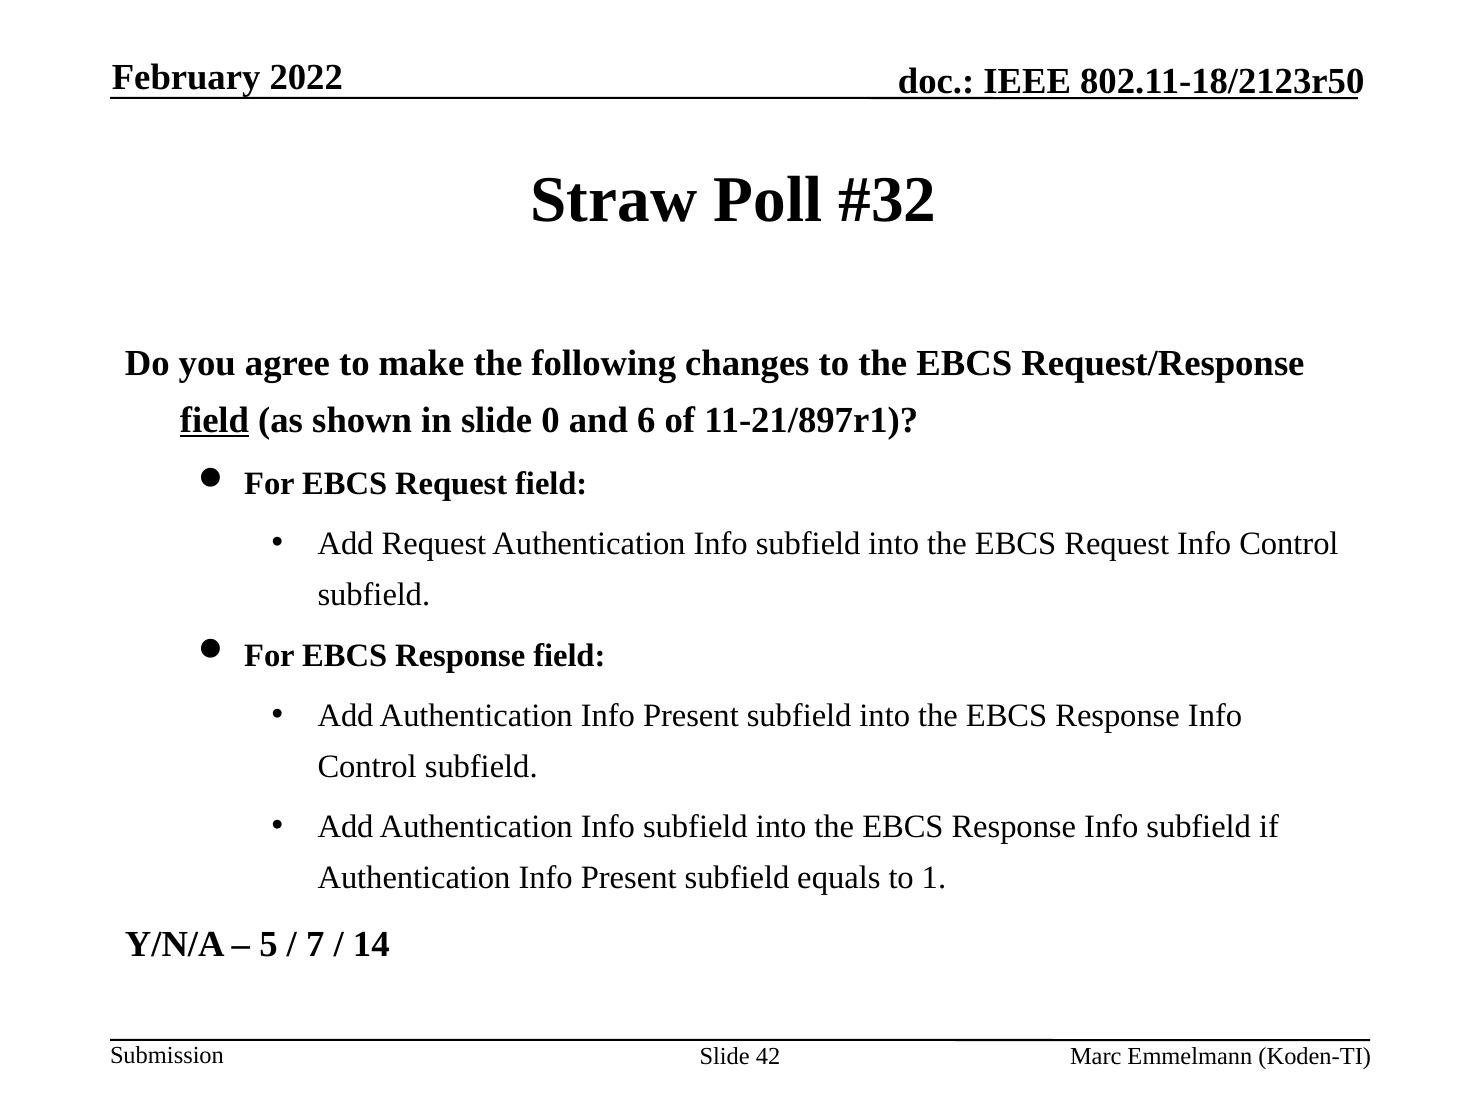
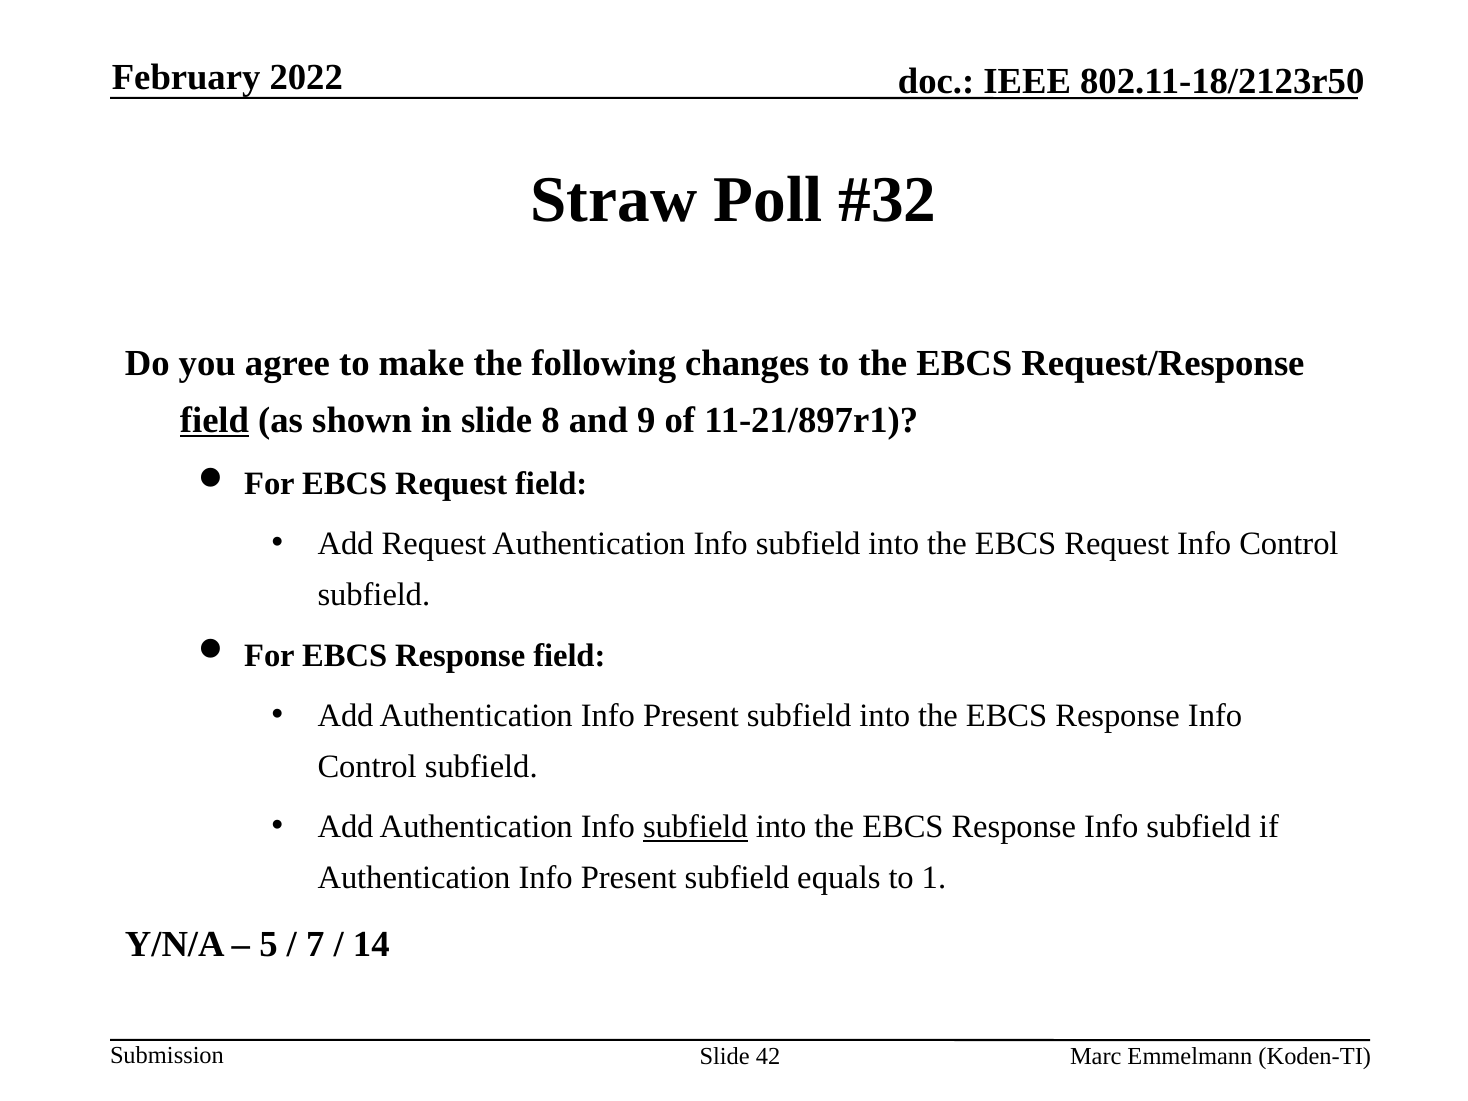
0: 0 -> 8
6: 6 -> 9
subfield at (695, 827) underline: none -> present
